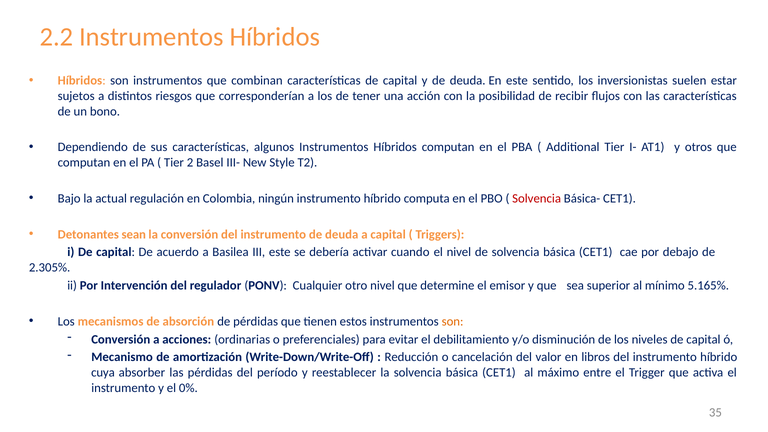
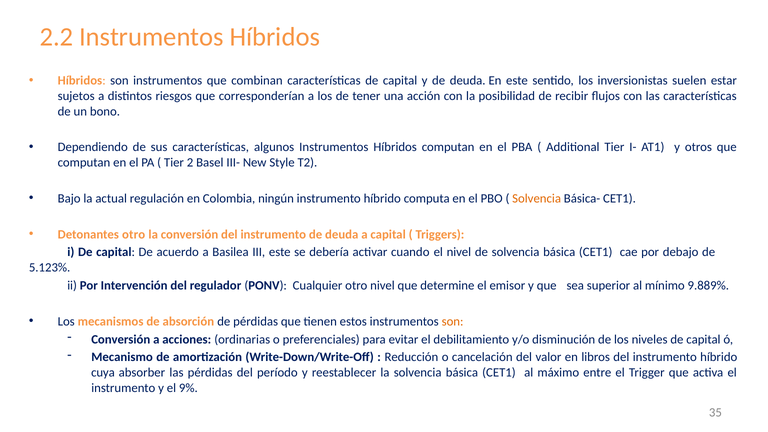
Solvencia at (537, 198) colour: red -> orange
Detonantes sean: sean -> otro
2.305%: 2.305% -> 5.123%
5.165%: 5.165% -> 9.889%
0%: 0% -> 9%
